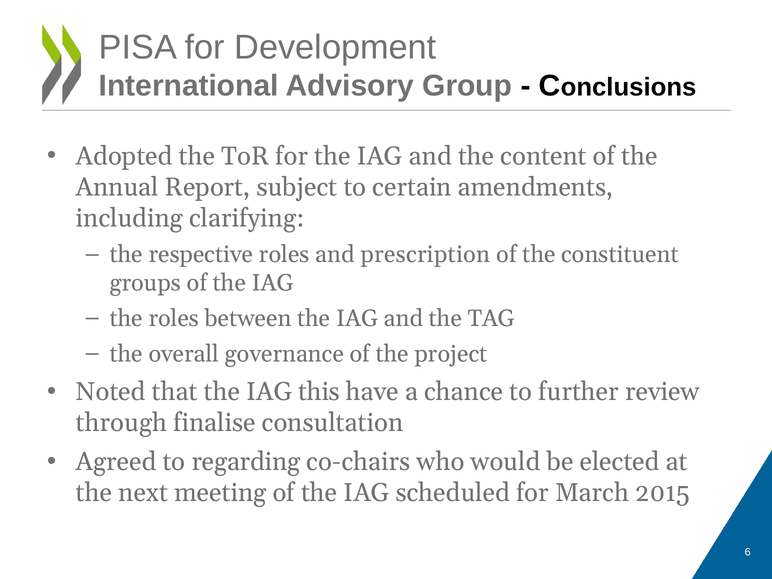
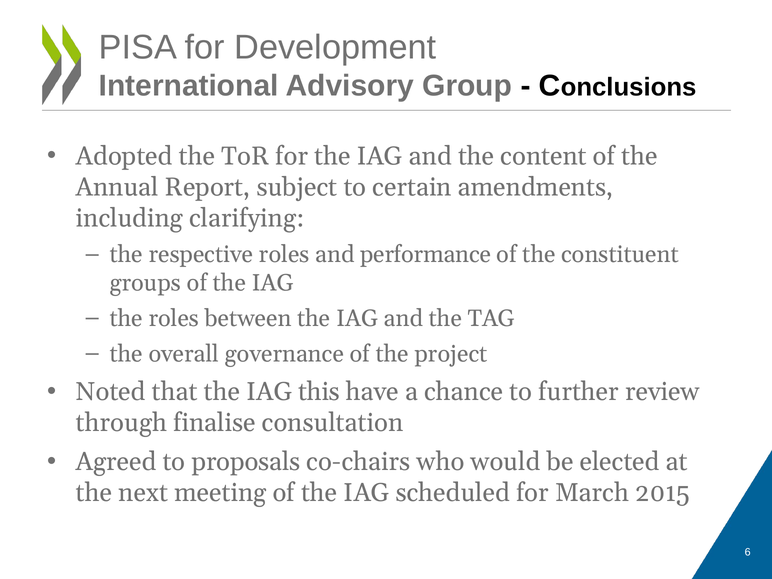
prescription: prescription -> performance
regarding: regarding -> proposals
